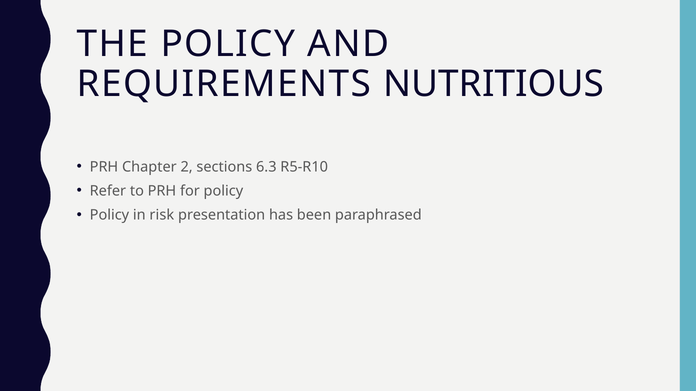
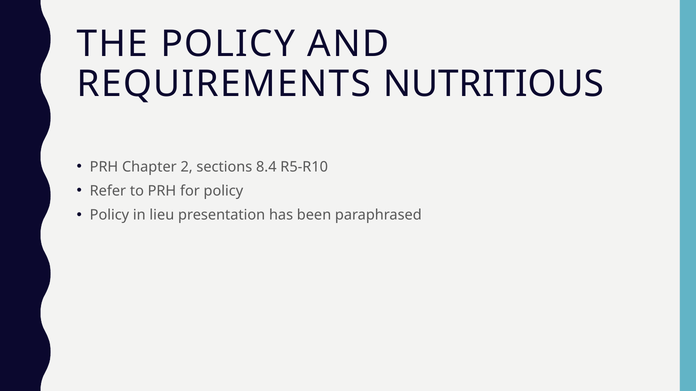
6.3: 6.3 -> 8.4
risk: risk -> lieu
